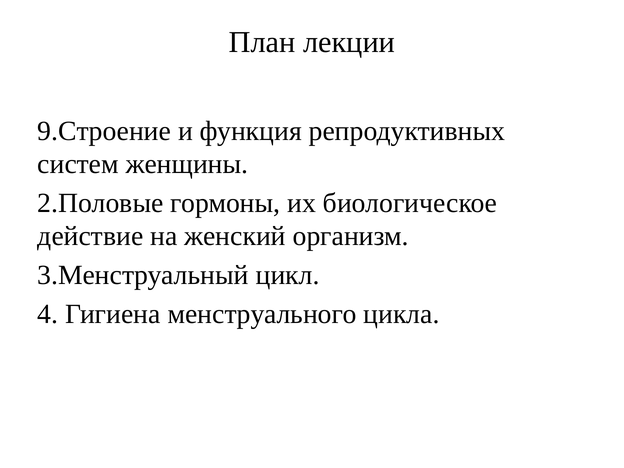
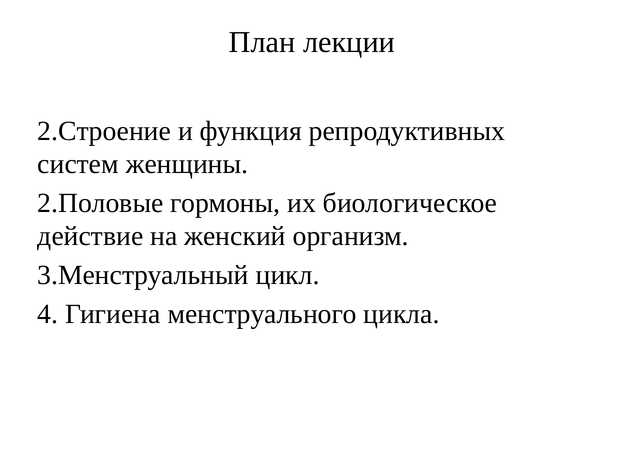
9.Строение: 9.Строение -> 2.Строение
